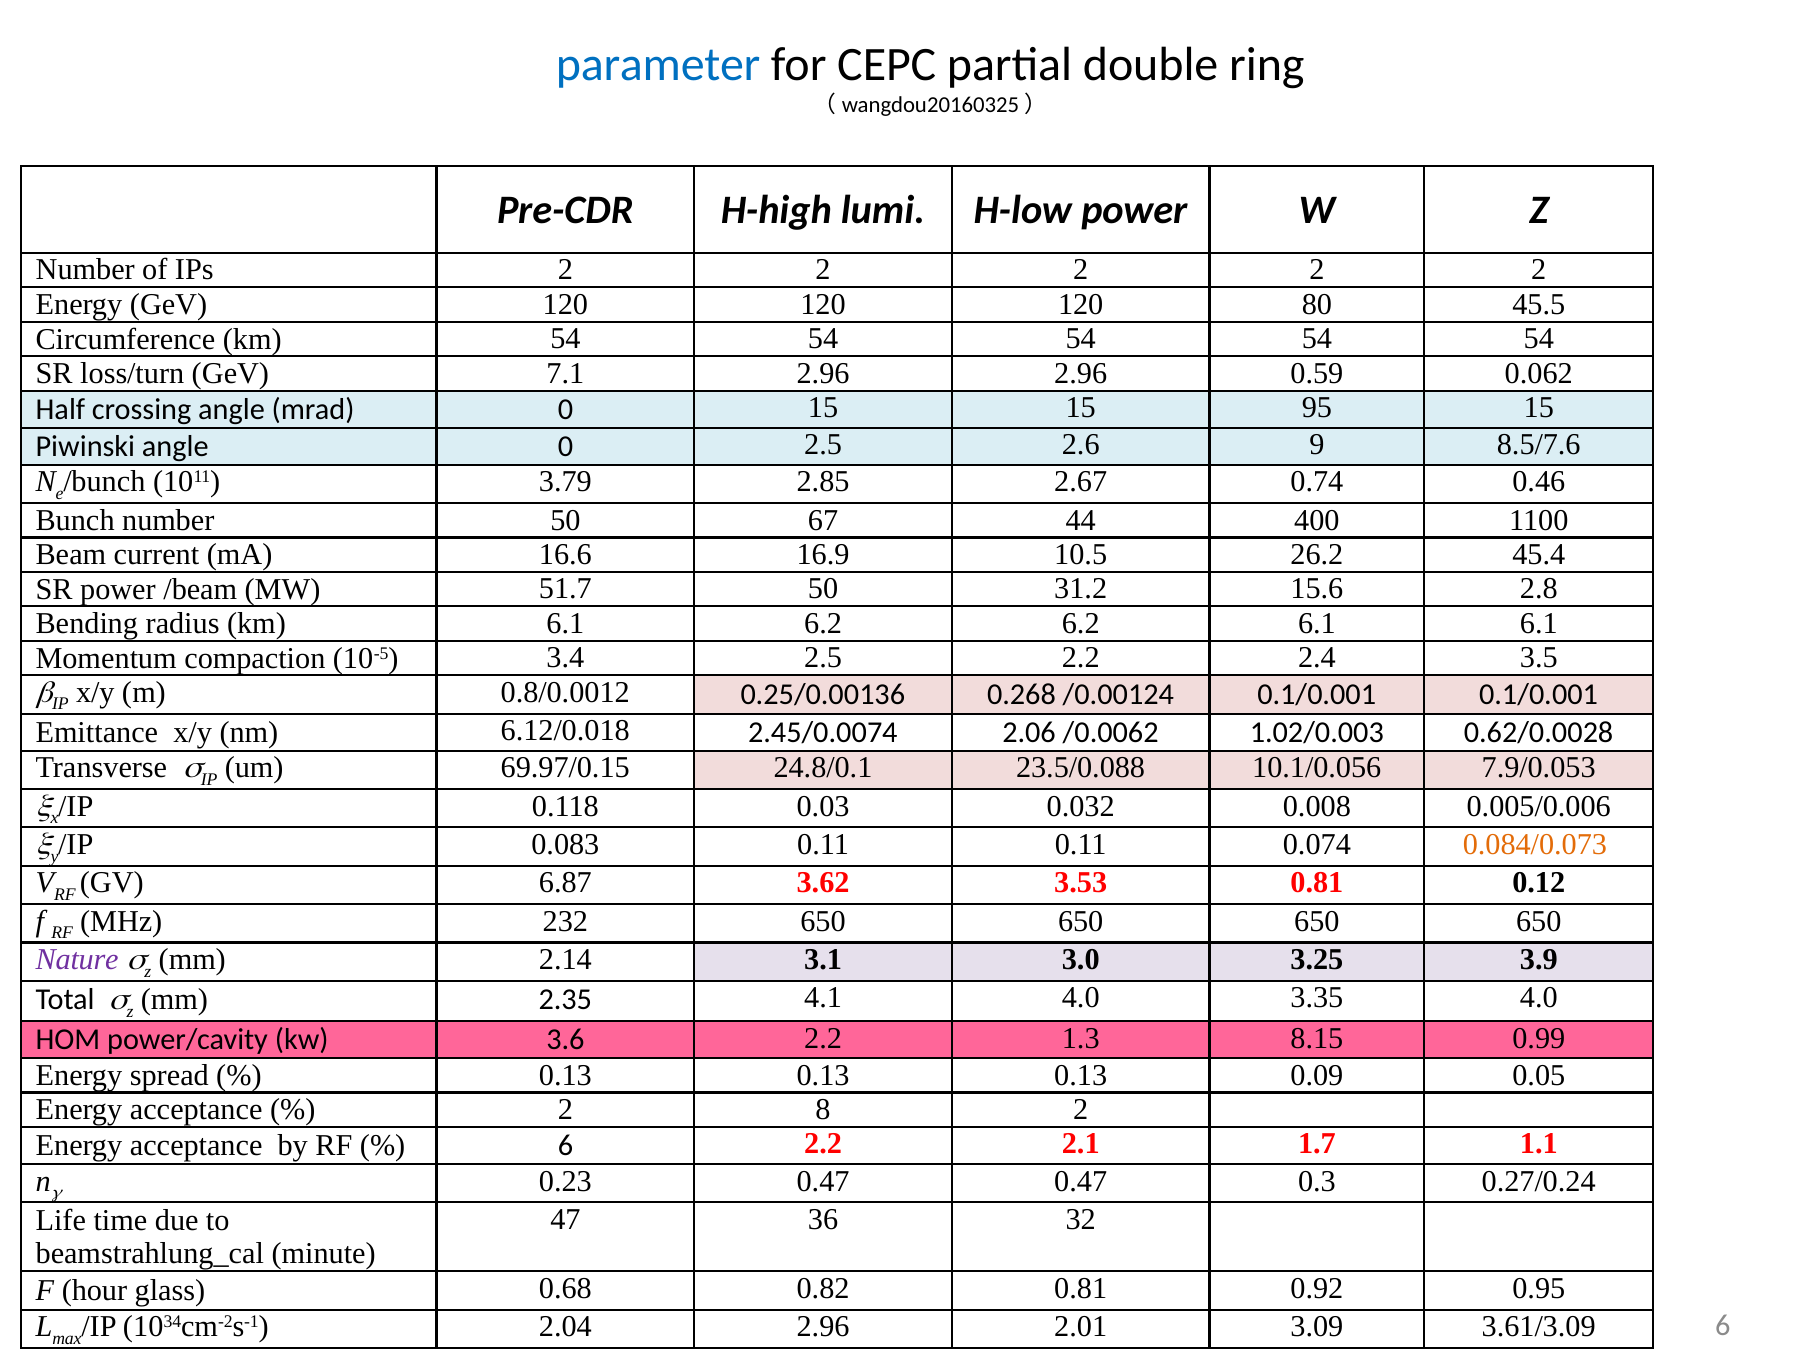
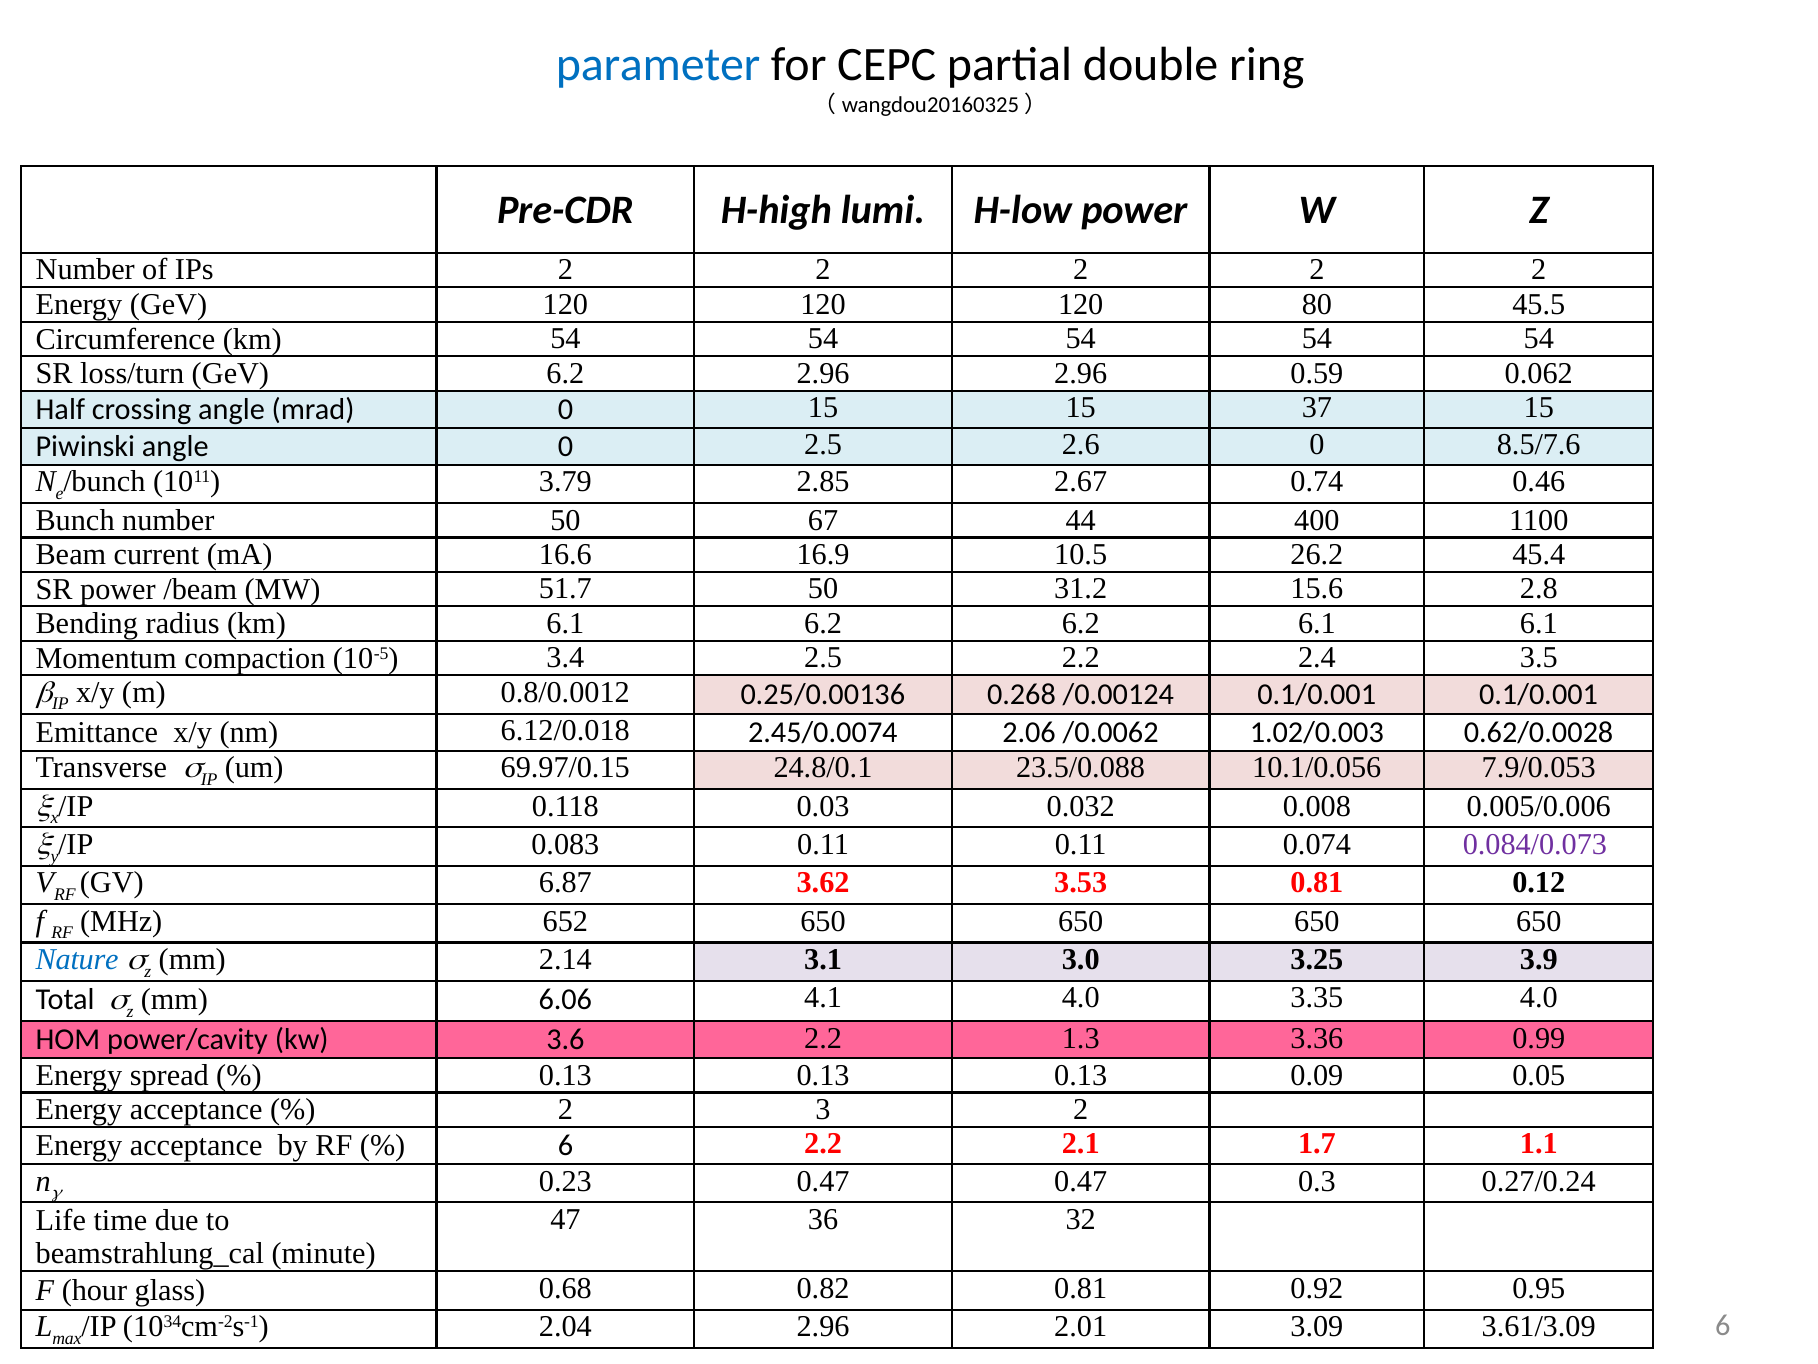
GeV 7.1: 7.1 -> 6.2
95: 95 -> 37
2.6 9: 9 -> 0
0.084/0.073 colour: orange -> purple
232: 232 -> 652
Nature colour: purple -> blue
2.35: 2.35 -> 6.06
8.15: 8.15 -> 3.36
8: 8 -> 3
